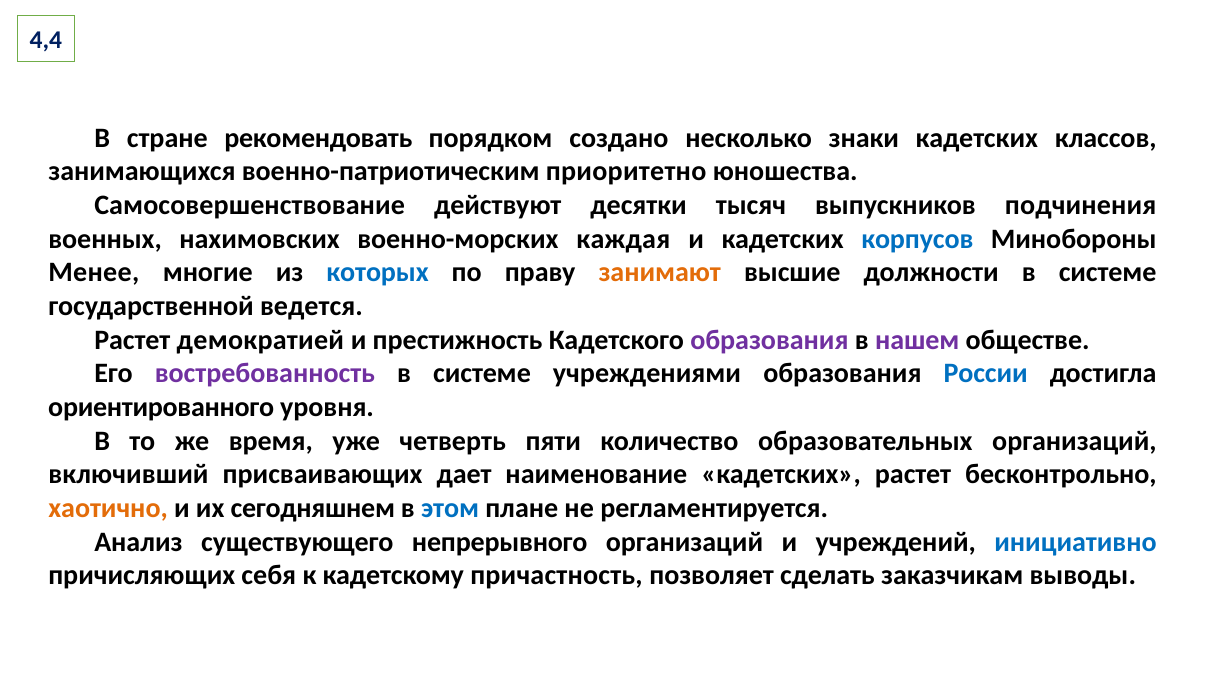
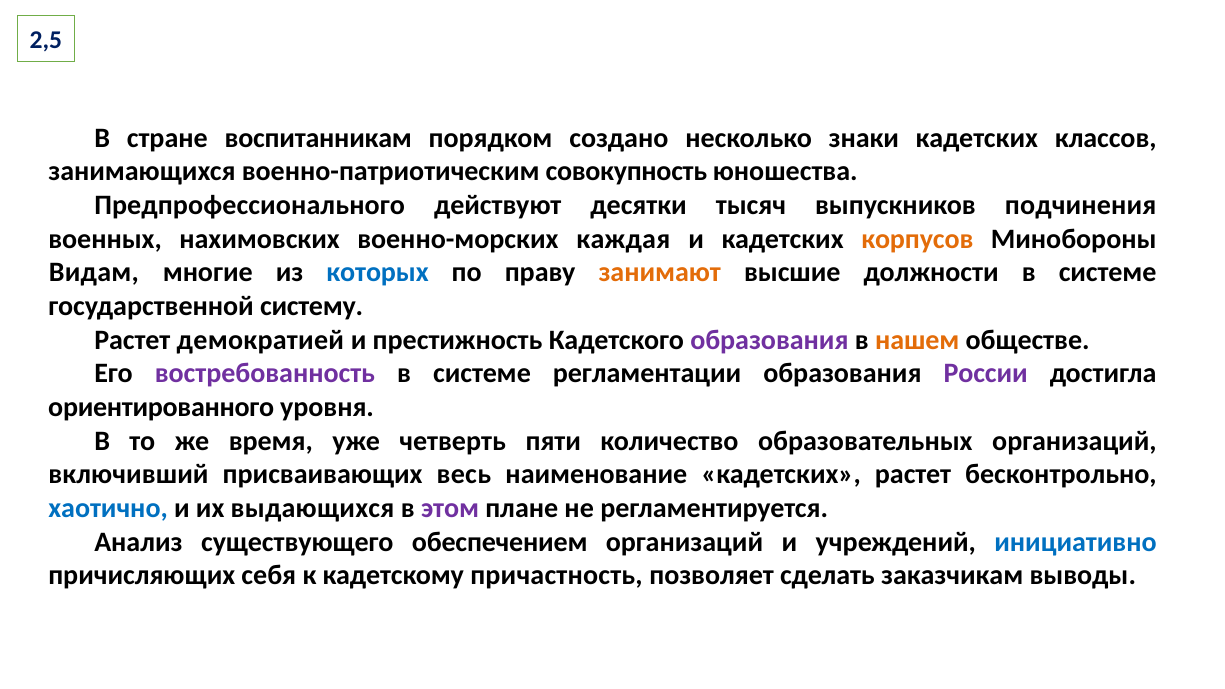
4,4: 4,4 -> 2,5
рекомендовать: рекомендовать -> воспитанникам
приоритетно: приоритетно -> совокупность
Самосовершенствование: Самосовершенствование -> Предпрофессионального
корпусов colour: blue -> orange
Менее: Менее -> Видам
ведется: ведется -> систему
нашем colour: purple -> orange
учреждениями: учреждениями -> регламентации
России colour: blue -> purple
дает: дает -> весь
хаотично colour: orange -> blue
сегодняшнем: сегодняшнем -> выдающихся
этом colour: blue -> purple
непрерывного: непрерывного -> обеспечением
